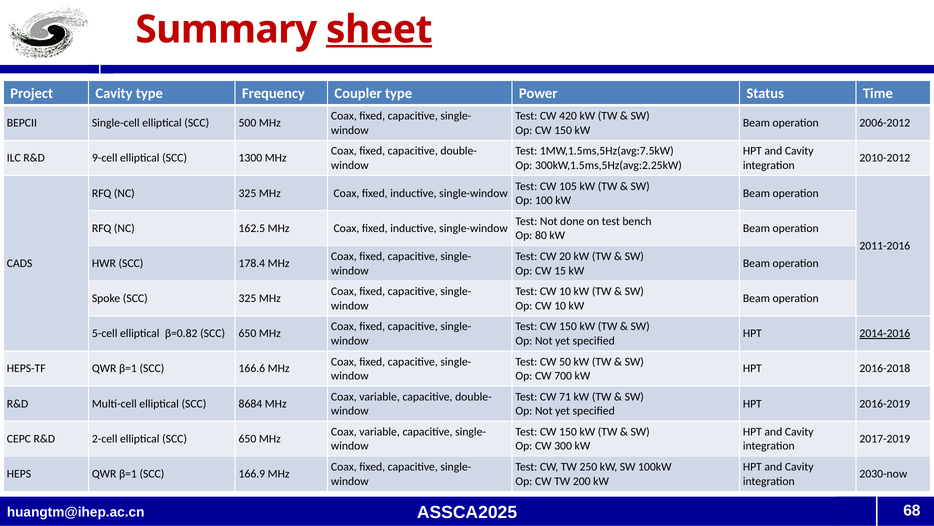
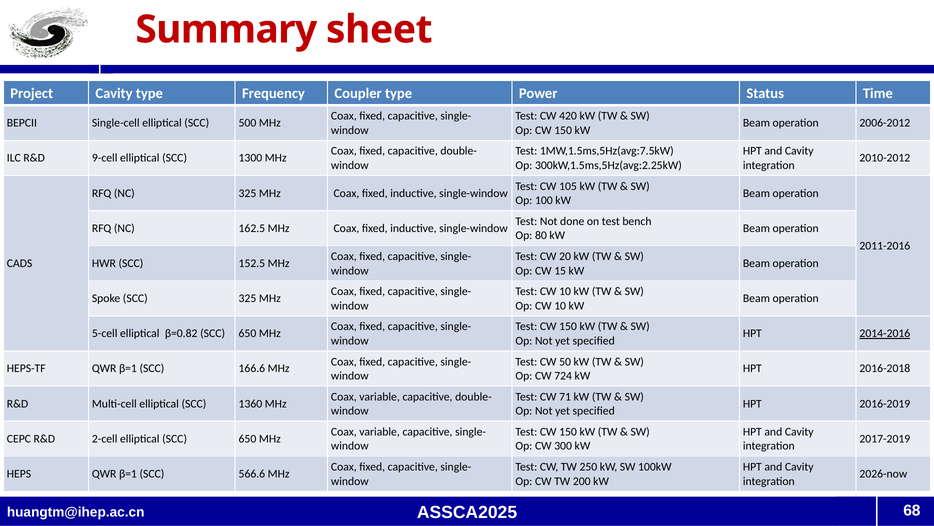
sheet underline: present -> none
178.4: 178.4 -> 152.5
700: 700 -> 724
8684: 8684 -> 1360
166.9: 166.9 -> 566.6
2030-now: 2030-now -> 2026-now
